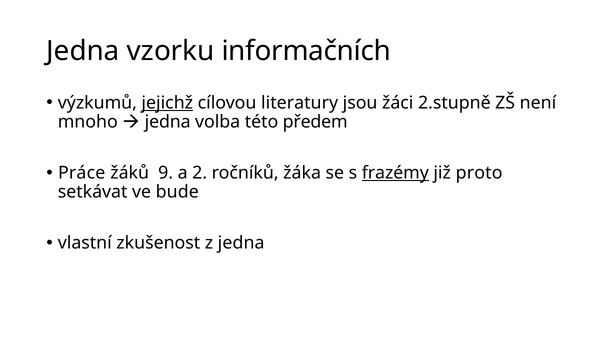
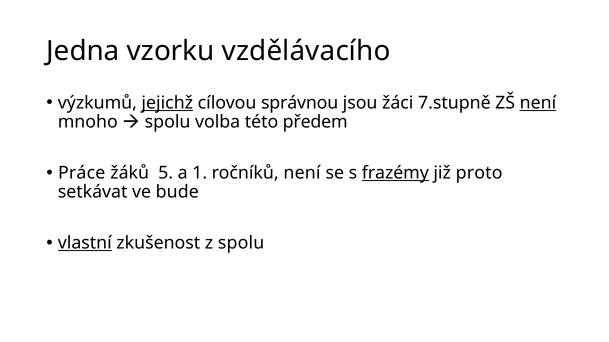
informačních: informačních -> vzdělávacího
literatury: literatury -> správnou
2.stupně: 2.stupně -> 7.stupně
není at (538, 103) underline: none -> present
jedna at (168, 122): jedna -> spolu
9: 9 -> 5
2: 2 -> 1
ročníků žáka: žáka -> není
vlastní underline: none -> present
z jedna: jedna -> spolu
